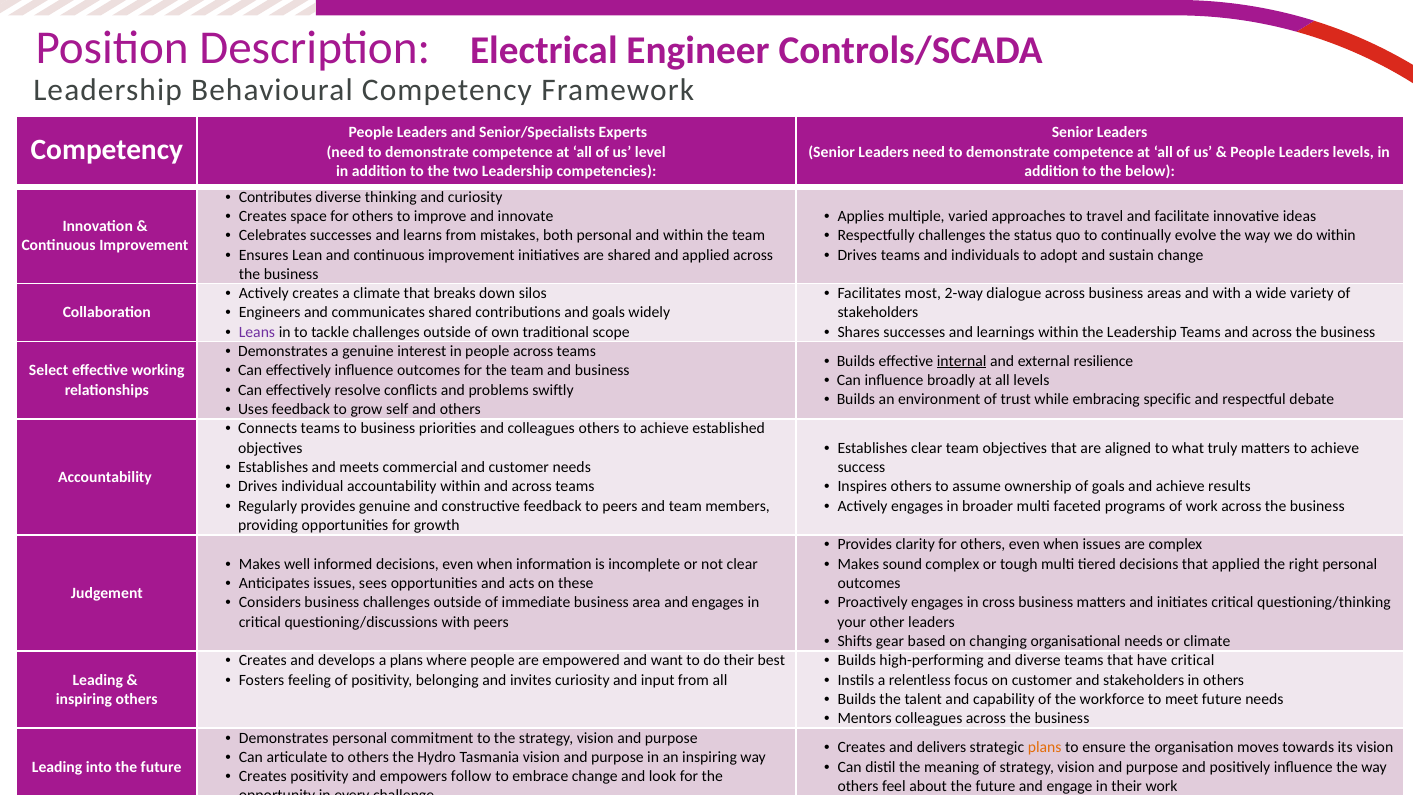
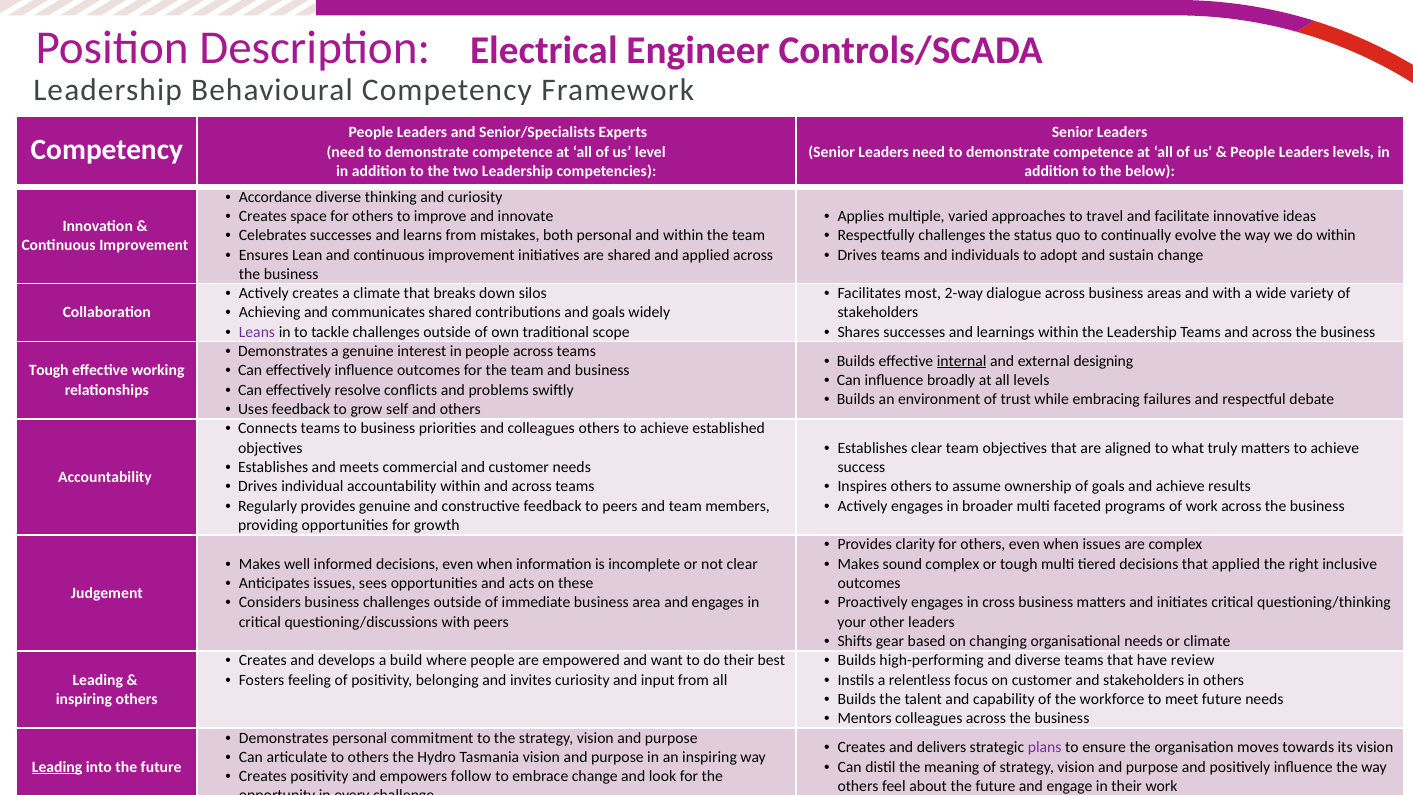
Contributes: Contributes -> Accordance
Engineers: Engineers -> Achieving
resilience: resilience -> designing
Select at (49, 371): Select -> Tough
specific: specific -> failures
right personal: personal -> inclusive
a plans: plans -> build
have critical: critical -> review
plans at (1045, 747) colour: orange -> purple
Leading at (57, 767) underline: none -> present
